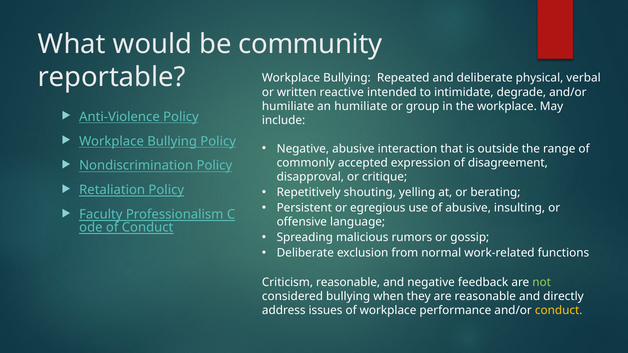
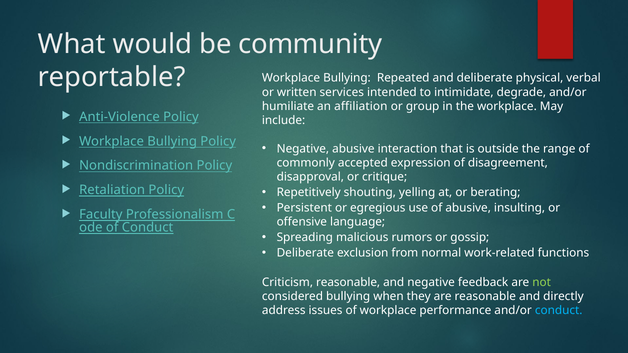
reactive: reactive -> services
an humiliate: humiliate -> affiliation
conduct at (559, 311) colour: yellow -> light blue
